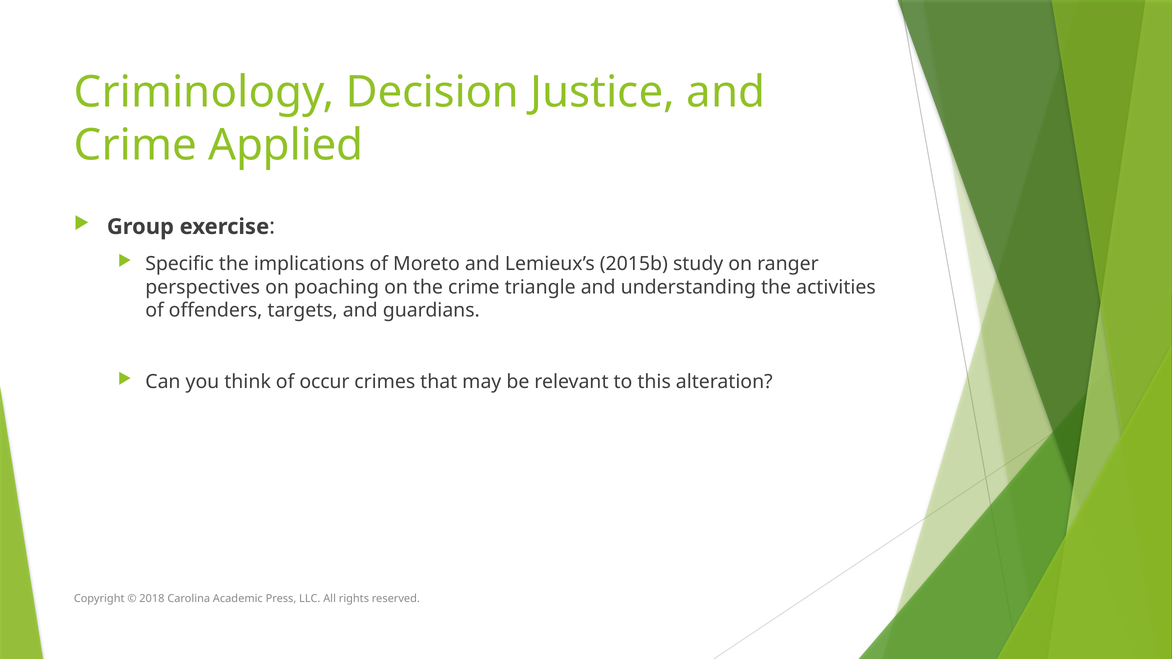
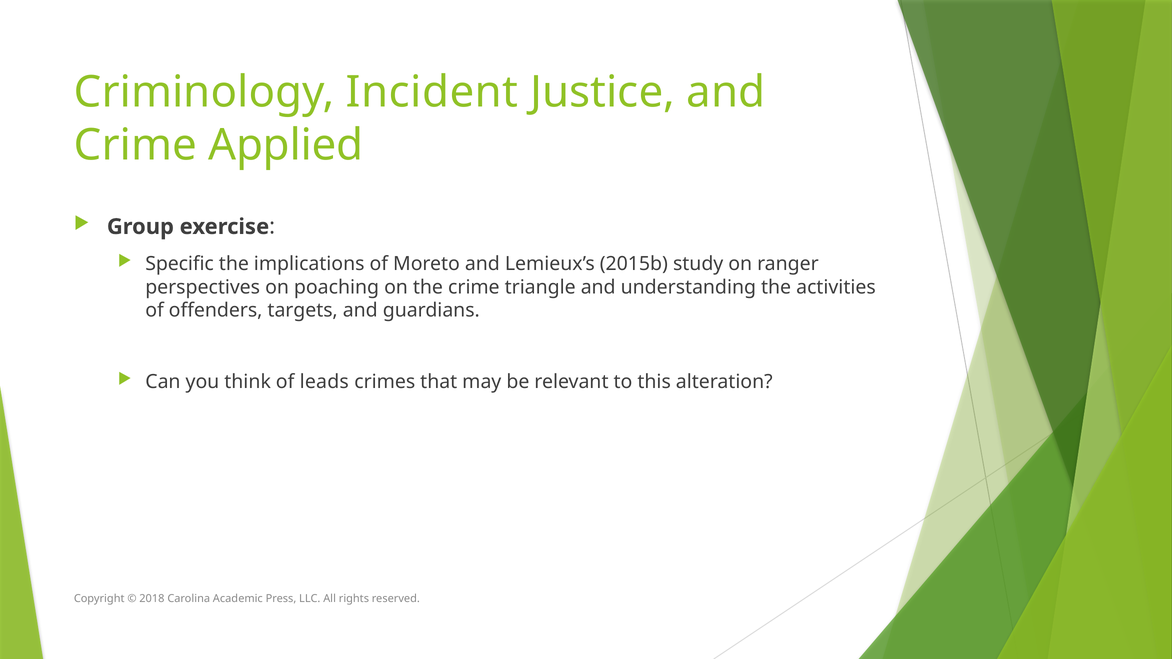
Decision: Decision -> Incident
occur: occur -> leads
